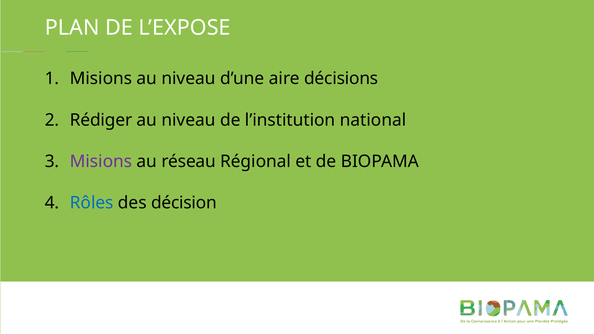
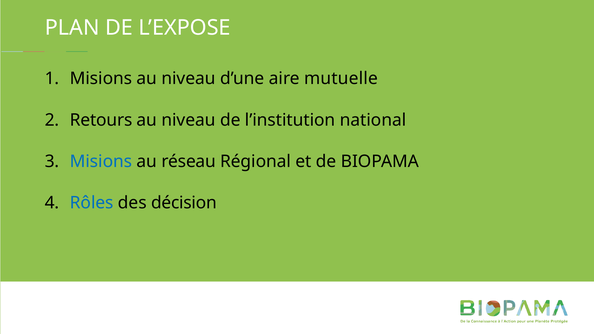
décisions: décisions -> mutuelle
Rédiger: Rédiger -> Retours
Misions at (101, 161) colour: purple -> blue
